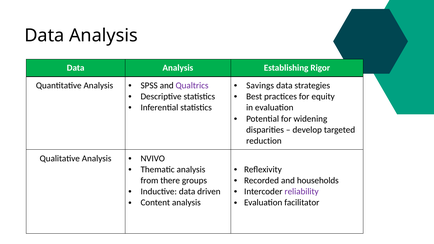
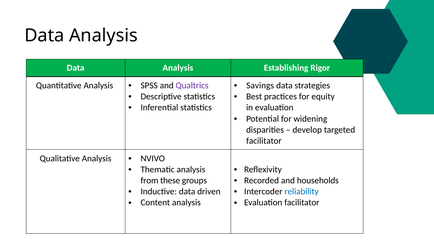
reduction at (264, 141): reduction -> facilitator
there: there -> these
reliability colour: purple -> blue
